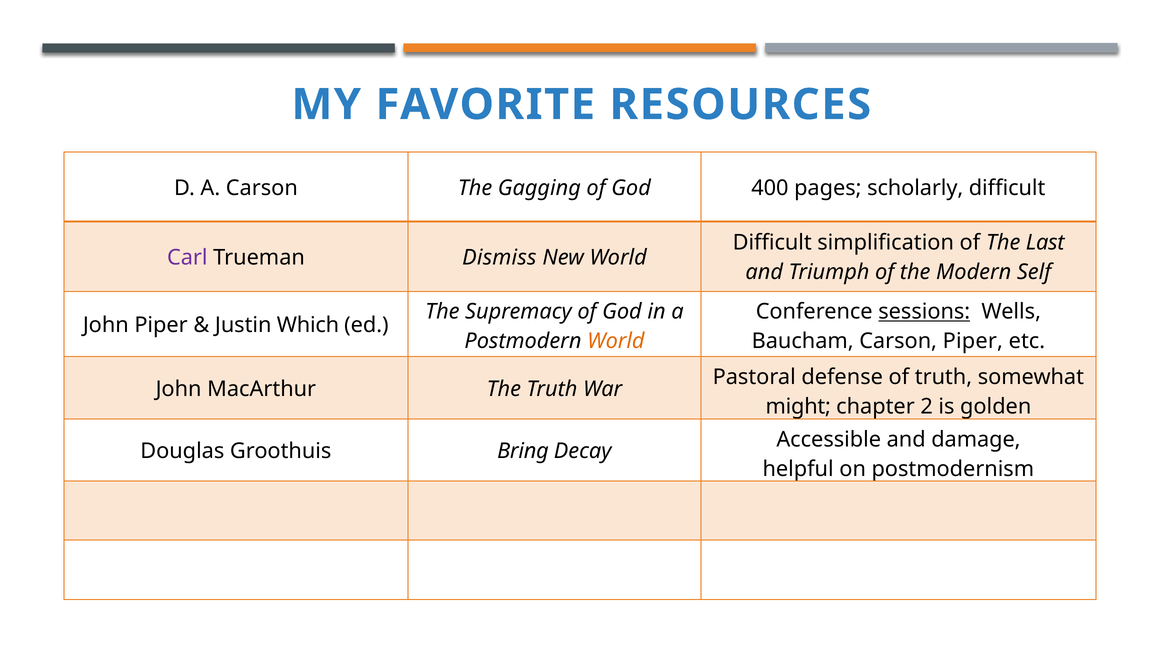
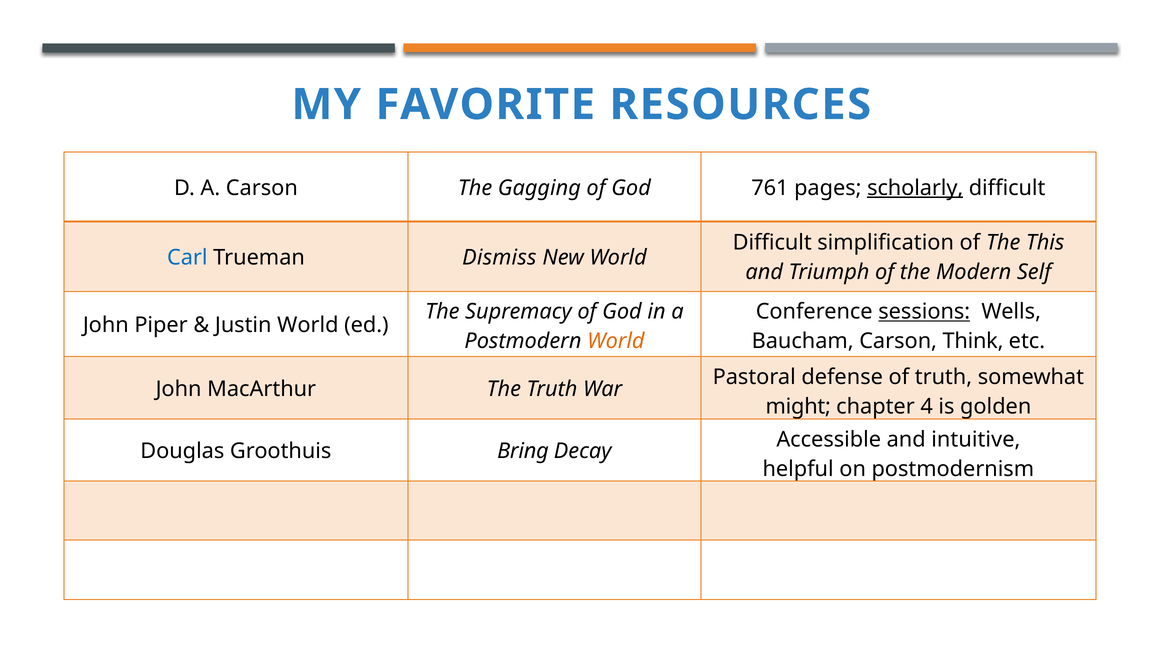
400: 400 -> 761
scholarly underline: none -> present
Last: Last -> This
Carl colour: purple -> blue
Justin Which: Which -> World
Carson Piper: Piper -> Think
2: 2 -> 4
damage: damage -> intuitive
